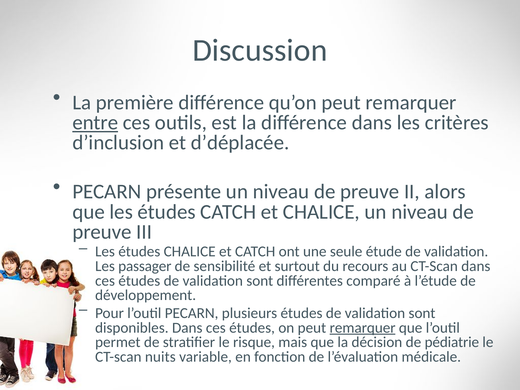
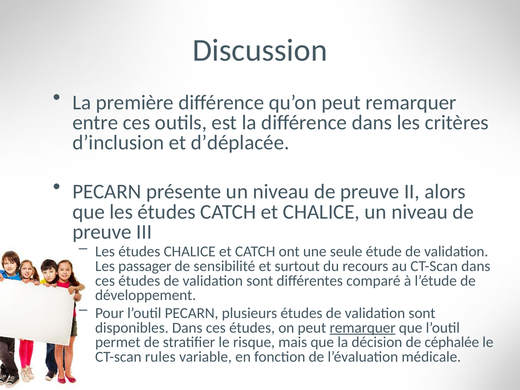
entre underline: present -> none
pédiatrie: pédiatrie -> céphalée
nuits: nuits -> rules
